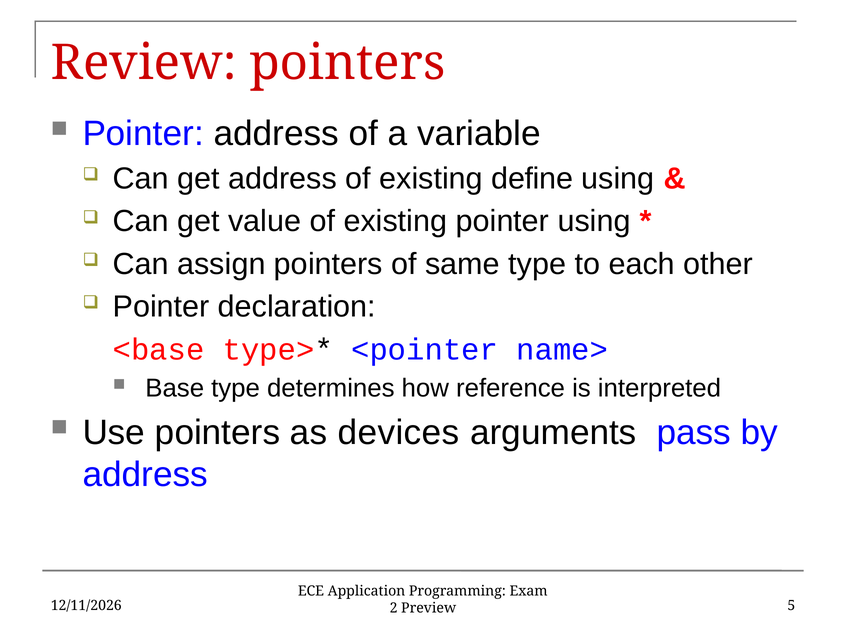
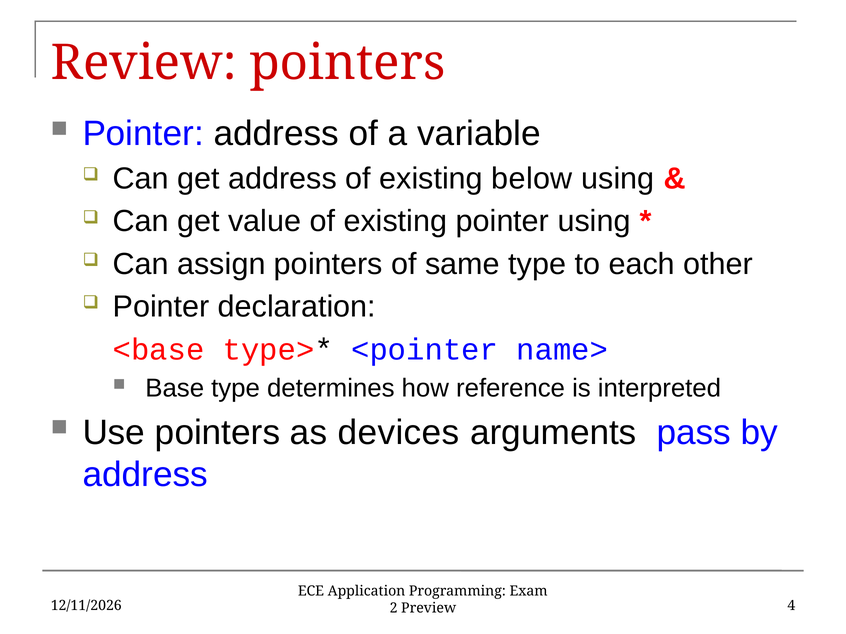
define: define -> below
5: 5 -> 4
